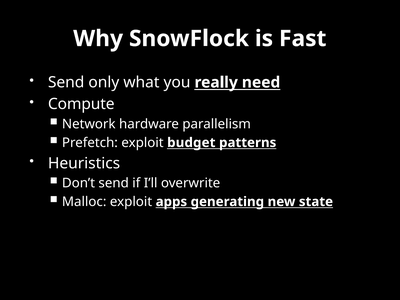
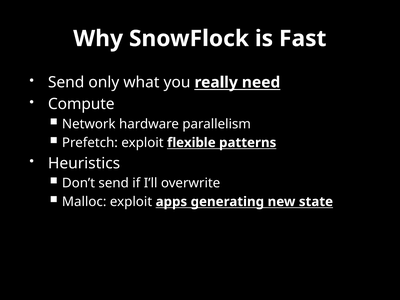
budget: budget -> flexible
